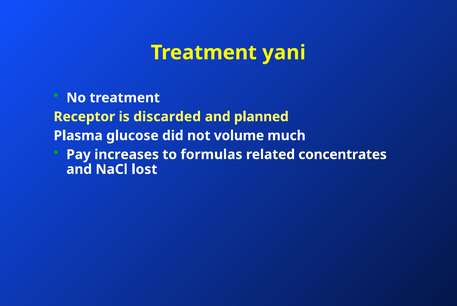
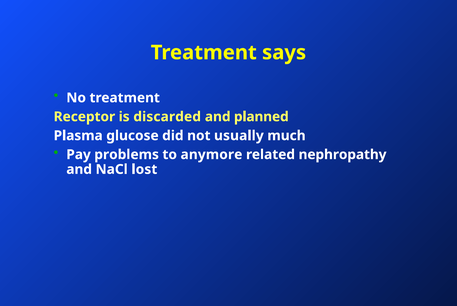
yani: yani -> says
volume: volume -> usually
increases: increases -> problems
formulas: formulas -> anymore
concentrates: concentrates -> nephropathy
